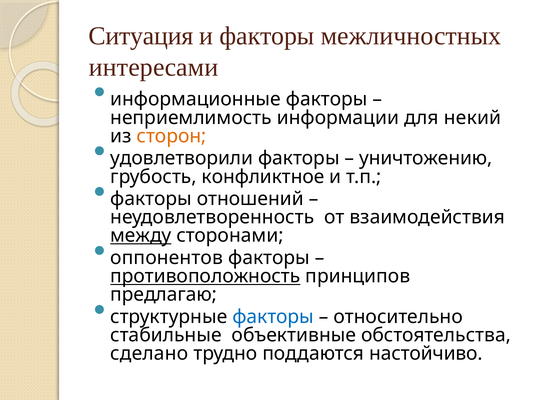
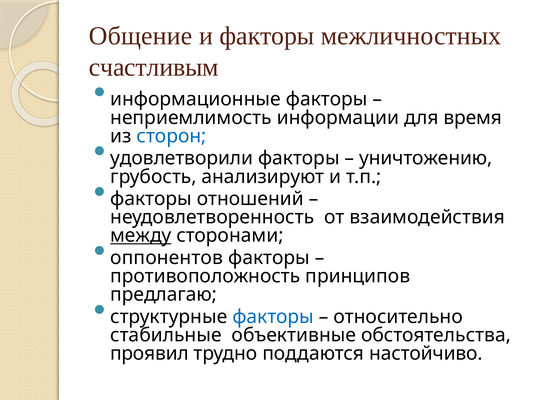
Ситуация: Ситуация -> Общение
интересами: интересами -> счастливым
некий: некий -> время
сторон colour: orange -> blue
конфликтное: конфликтное -> анализируют
противоположность underline: present -> none
сделано: сделано -> проявил
